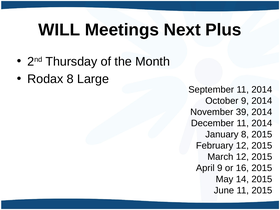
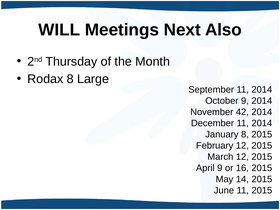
Plus: Plus -> Also
39: 39 -> 42
